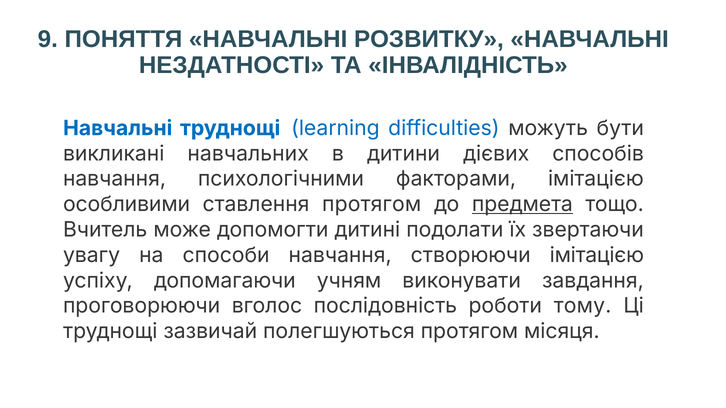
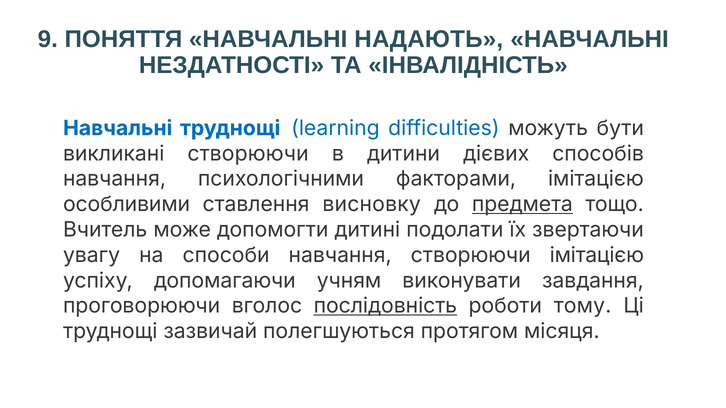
РОЗВИТКУ: РОЗВИТКУ -> НАДАЮТЬ
викликані навчальних: навчальних -> створюючи
ставлення протягом: протягом -> висновку
послідовність underline: none -> present
